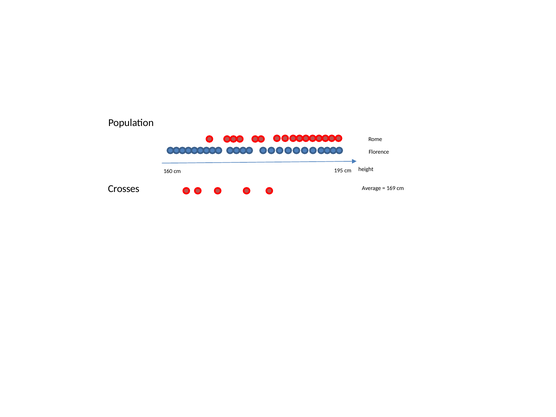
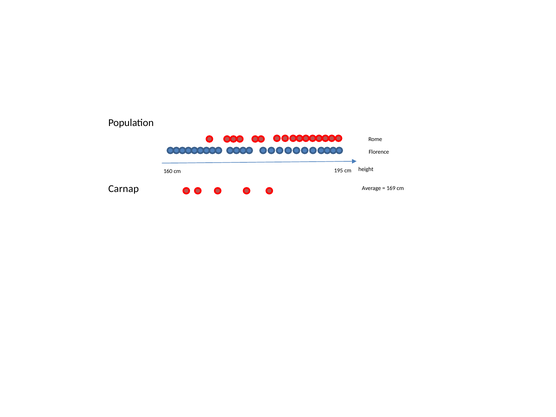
Crosses: Crosses -> Carnap
